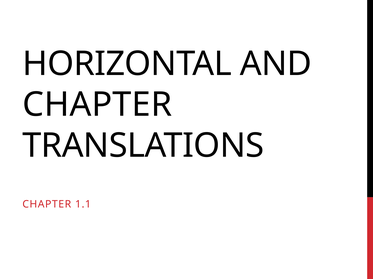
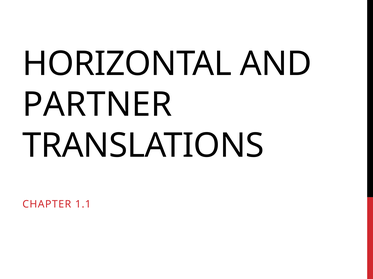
CHAPTER at (97, 105): CHAPTER -> PARTNER
